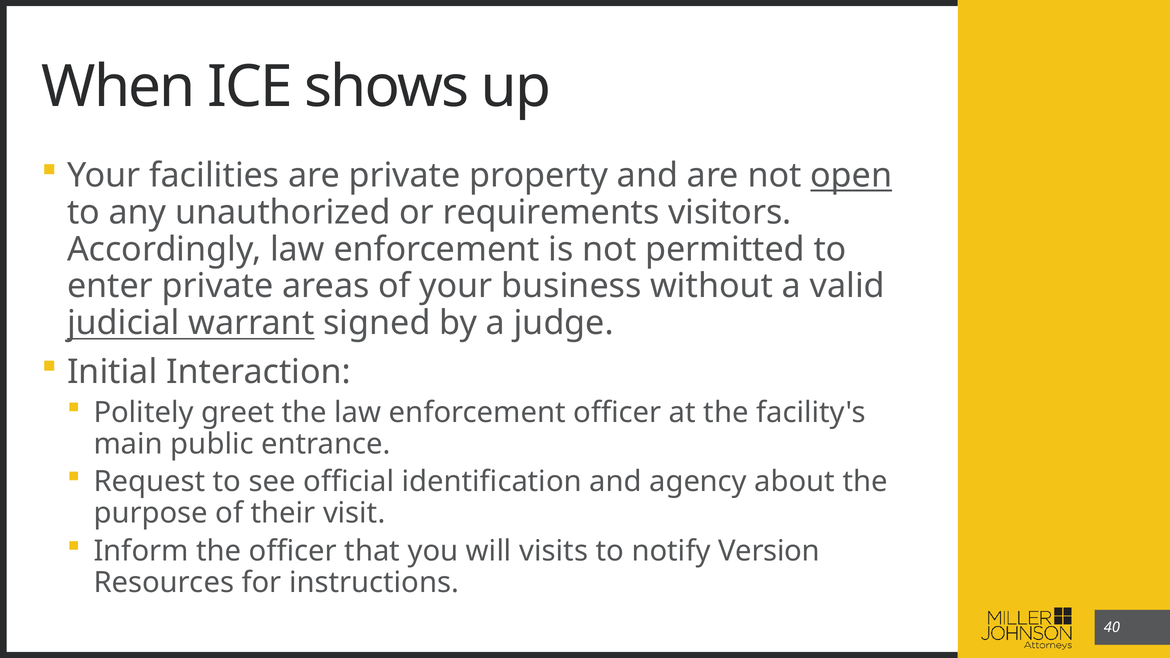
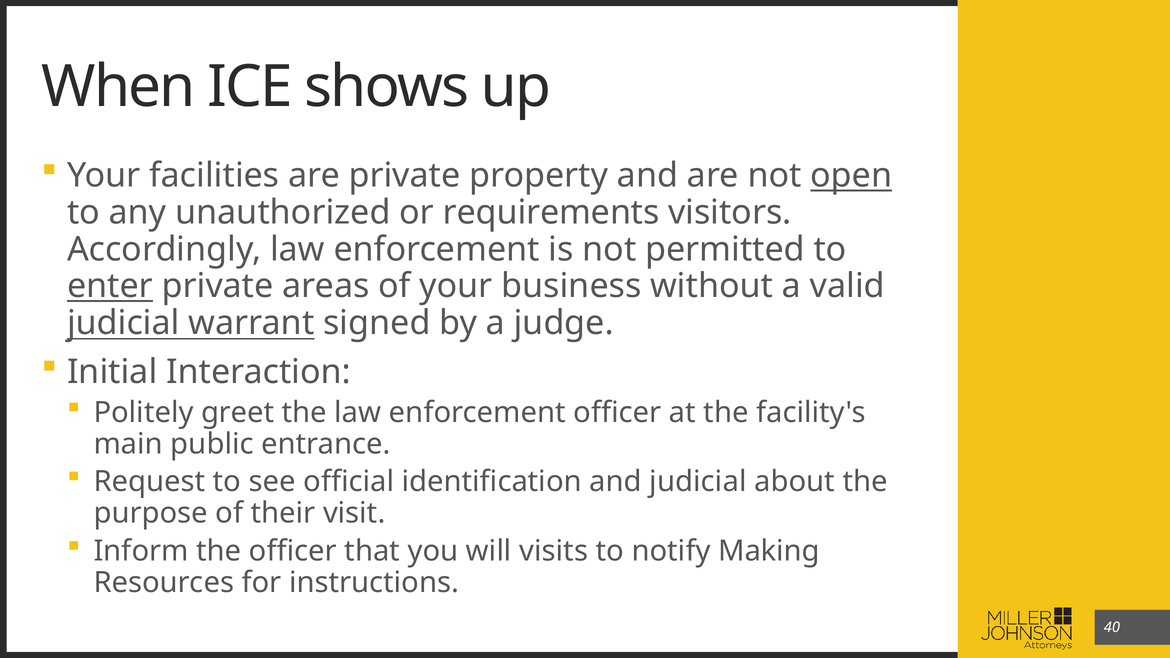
enter underline: none -> present
and agency: agency -> judicial
Version: Version -> Making
